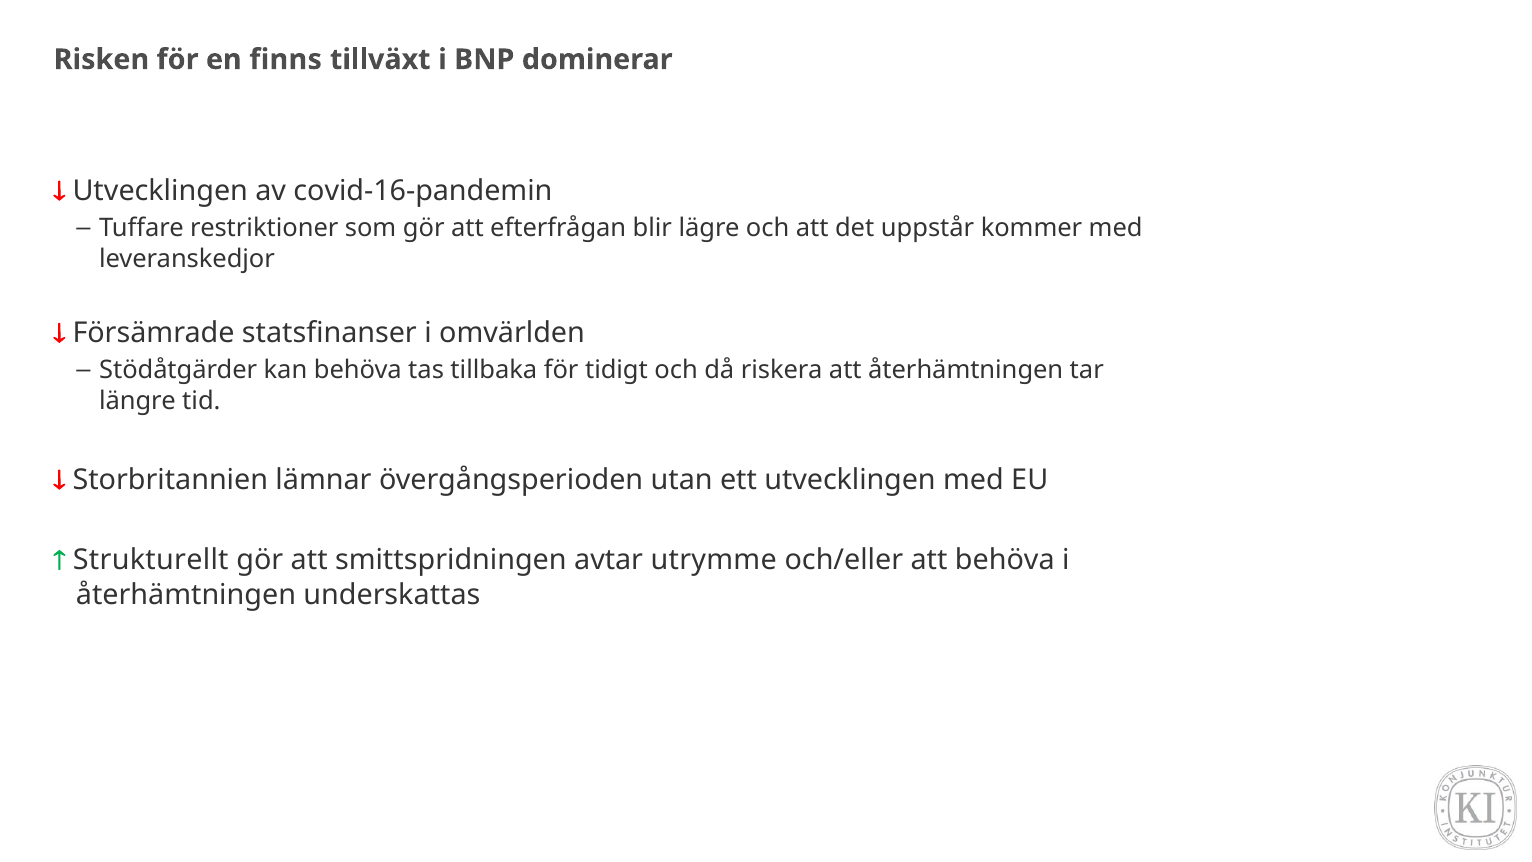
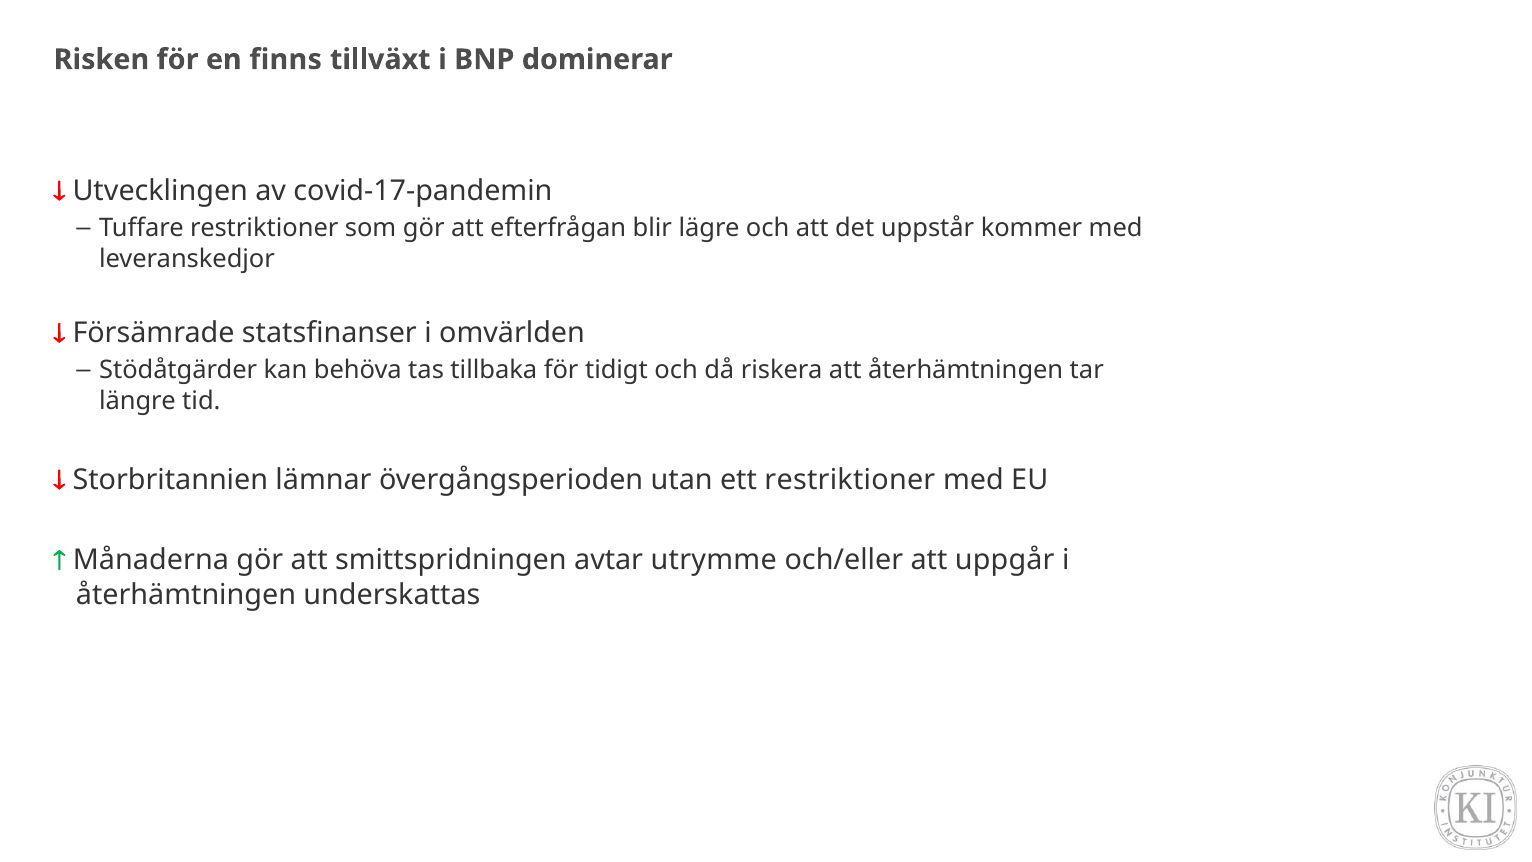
covid-16-pandemin: covid-16-pandemin -> covid-17-pandemin
ett utvecklingen: utvecklingen -> restriktioner
Strukturellt: Strukturellt -> Månaderna
att behöva: behöva -> uppgår
